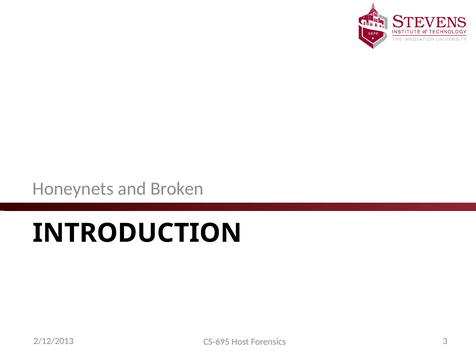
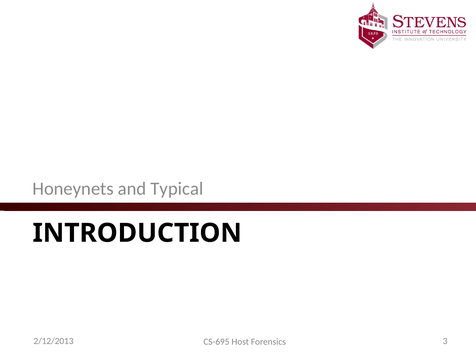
Broken: Broken -> Typical
